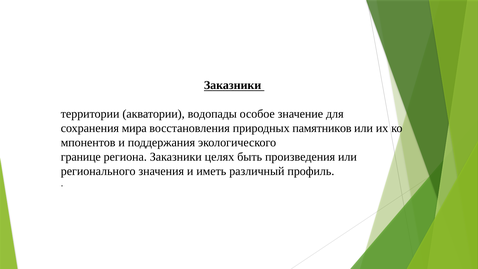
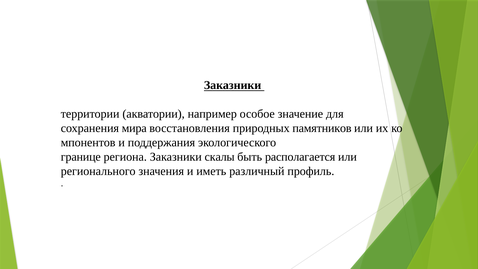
водопады: водопады -> например
целях: целях -> скалы
произведения: произведения -> располагается
